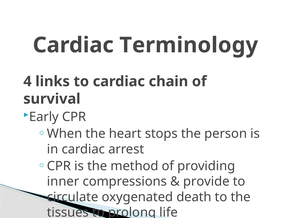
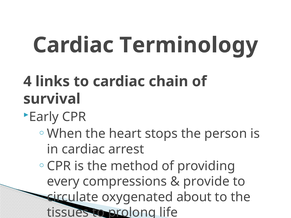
inner: inner -> every
death: death -> about
